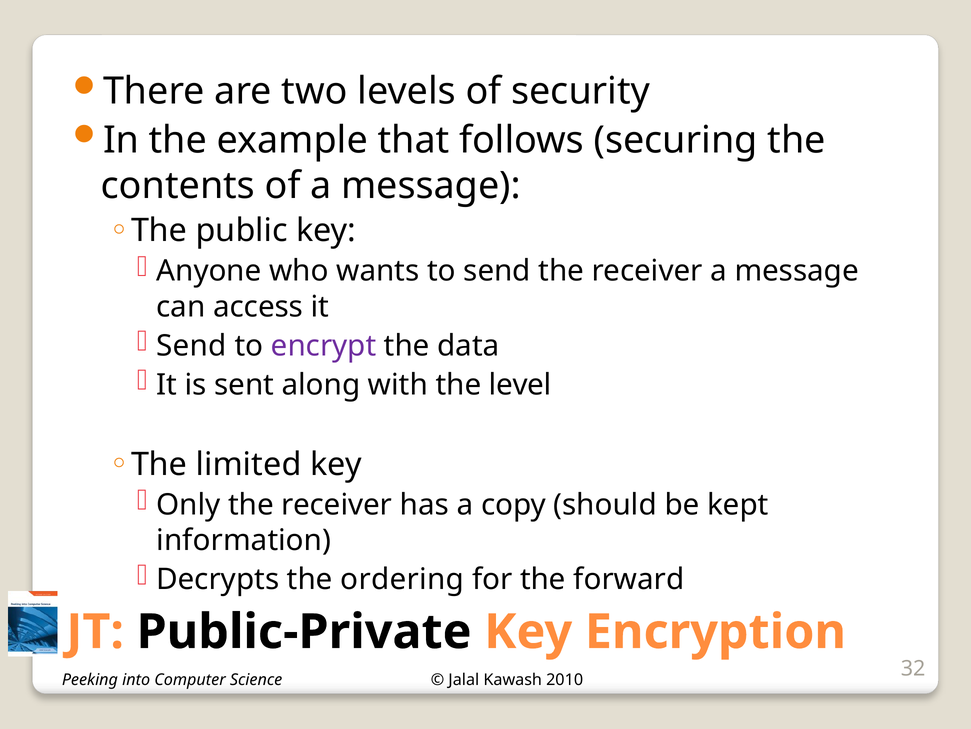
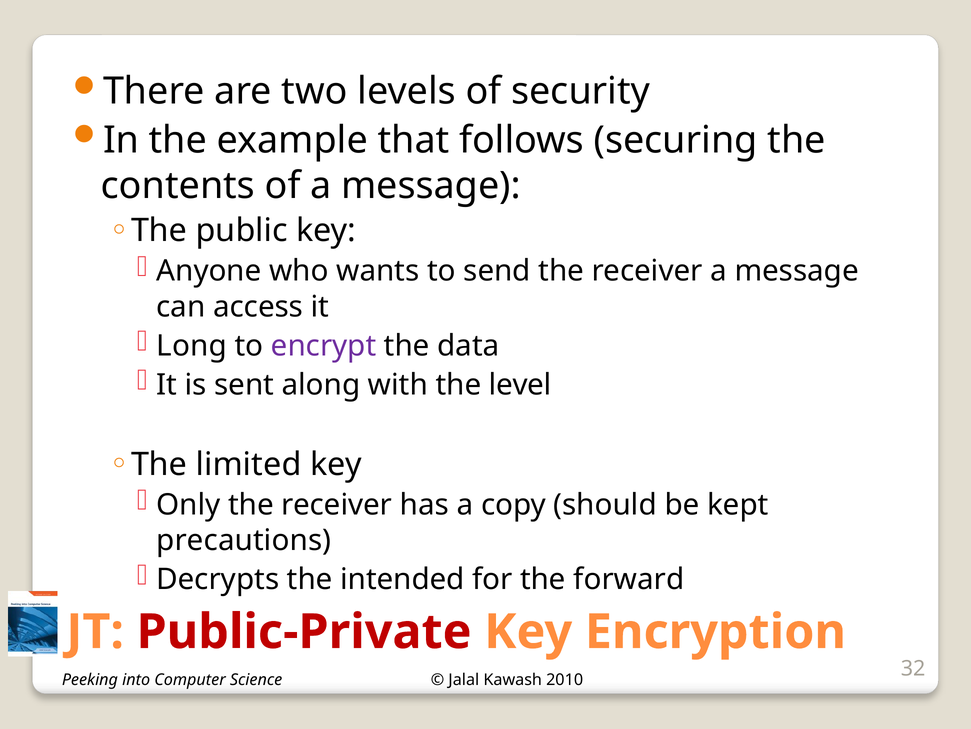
Send at (192, 345): Send -> Long
information: information -> precautions
ordering: ordering -> intended
Public-Private colour: black -> red
